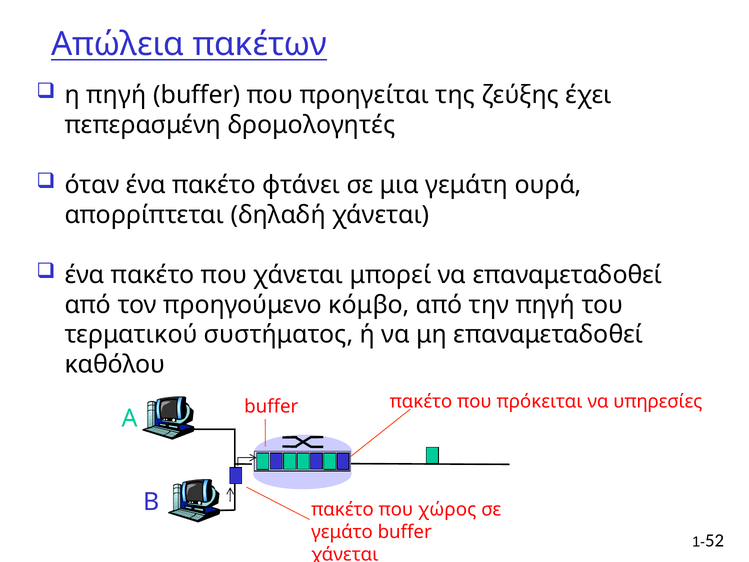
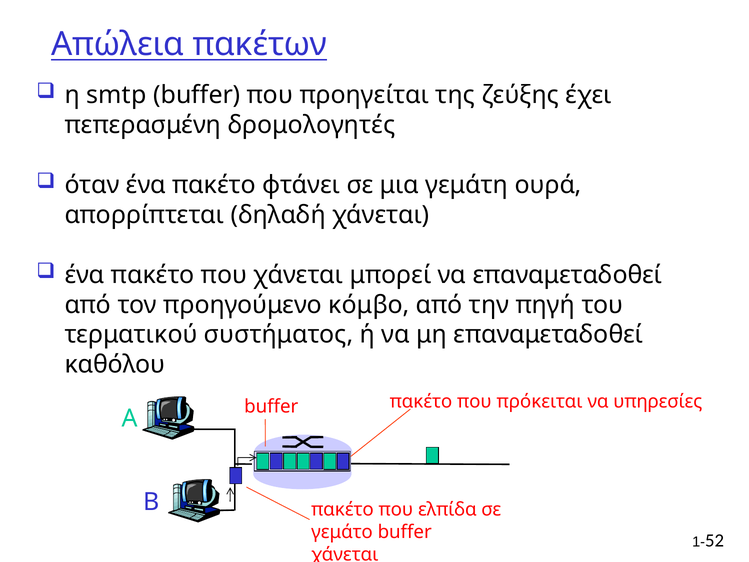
η πηγή: πηγή -> smtp
χώρος: χώρος -> ελπίδα
